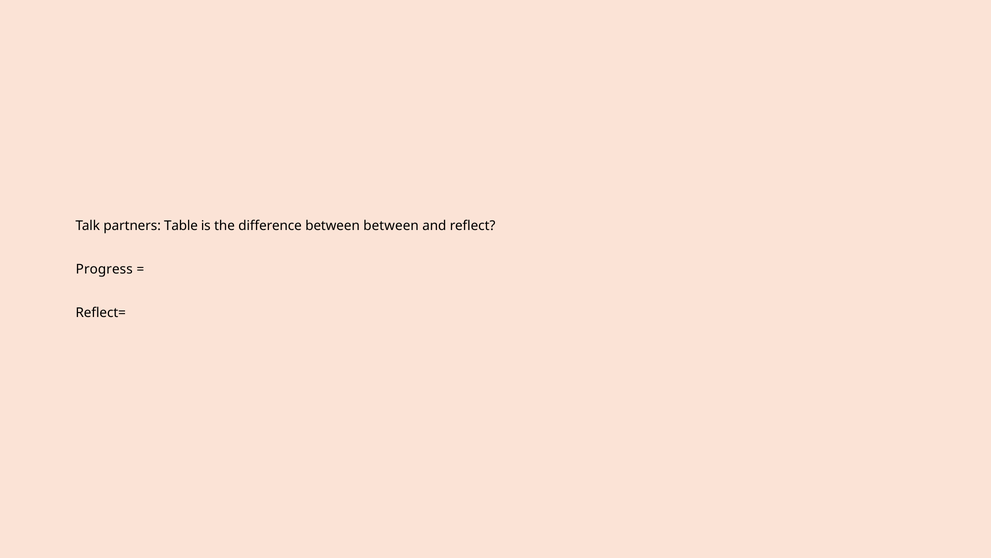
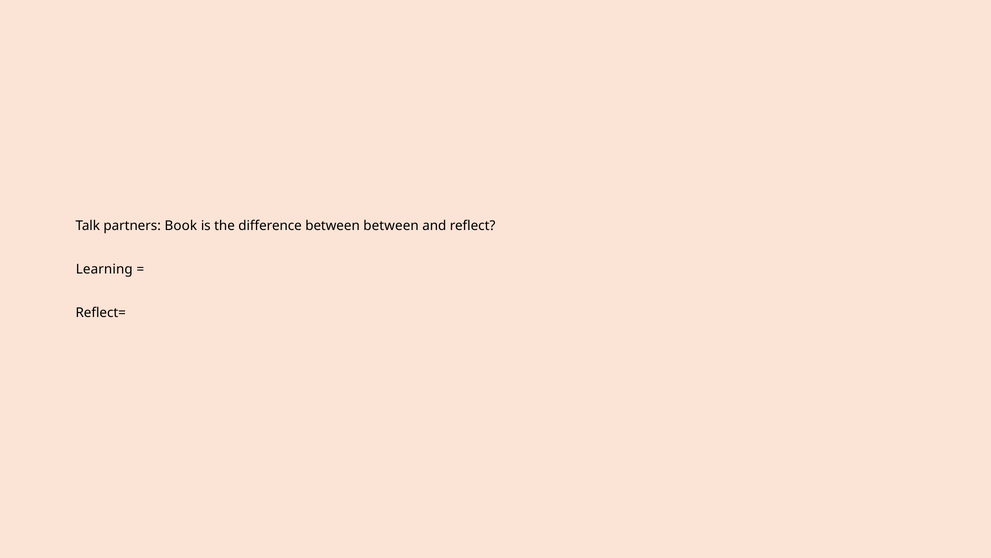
Table: Table -> Book
Progress: Progress -> Learning
